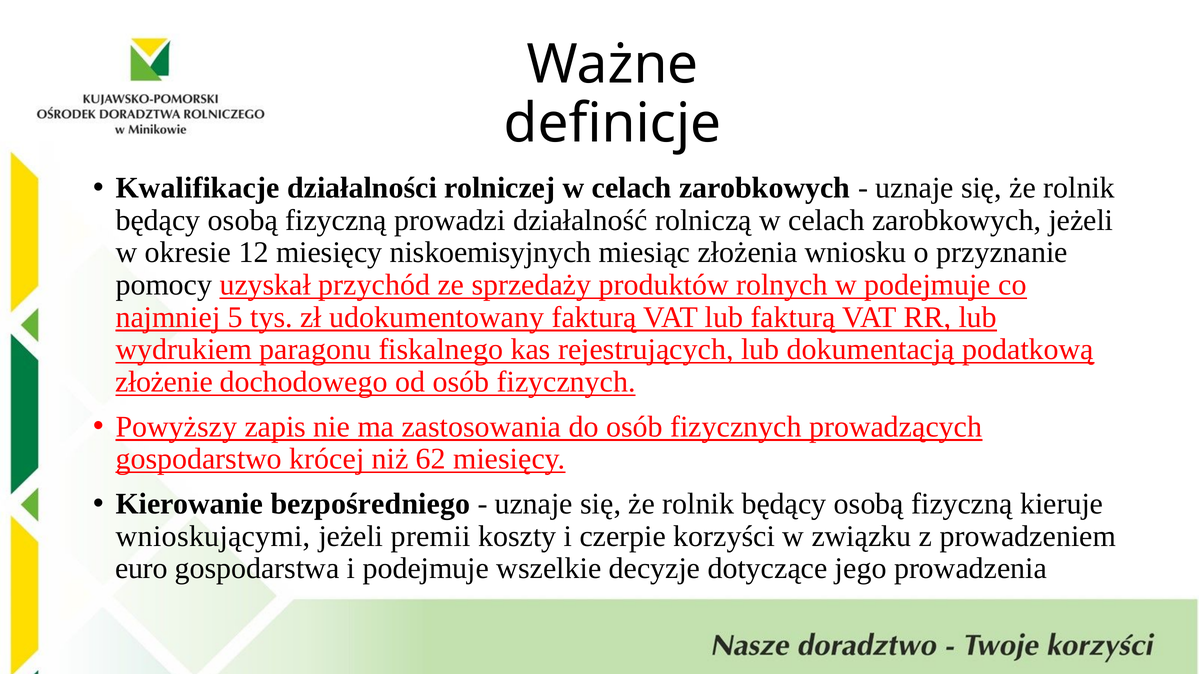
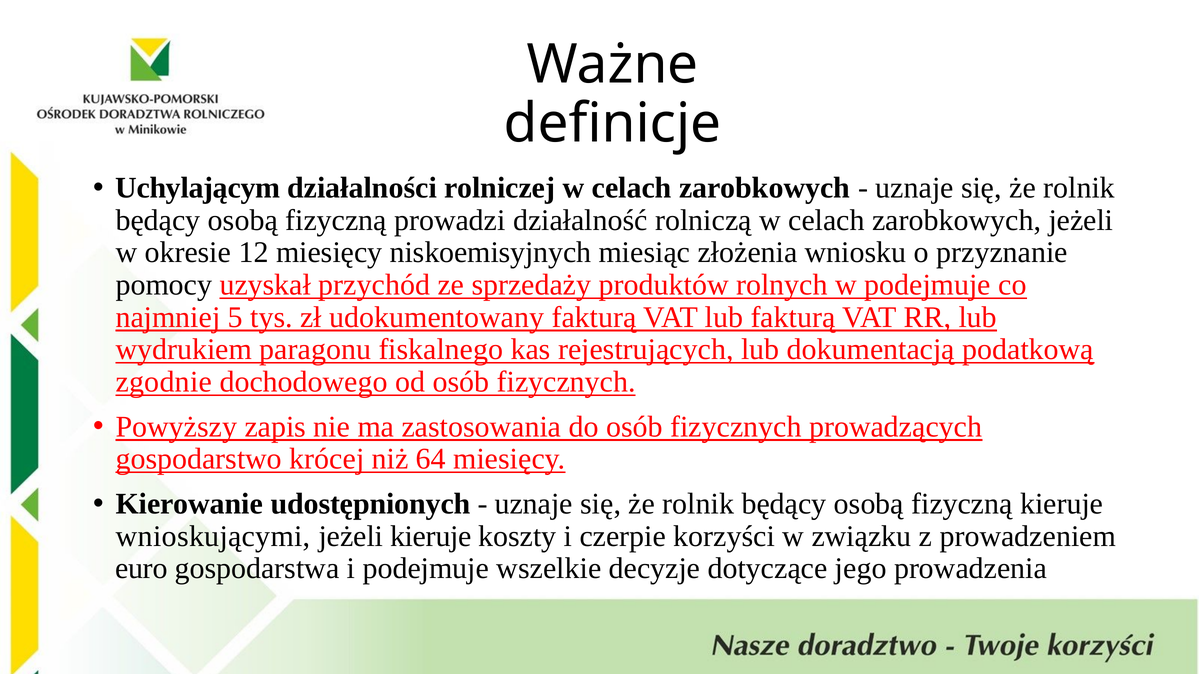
Kwalifikacje: Kwalifikacje -> Uchylającym
złożenie: złożenie -> zgodnie
62: 62 -> 64
bezpośredniego: bezpośredniego -> udostępnionych
jeżeli premii: premii -> kieruje
